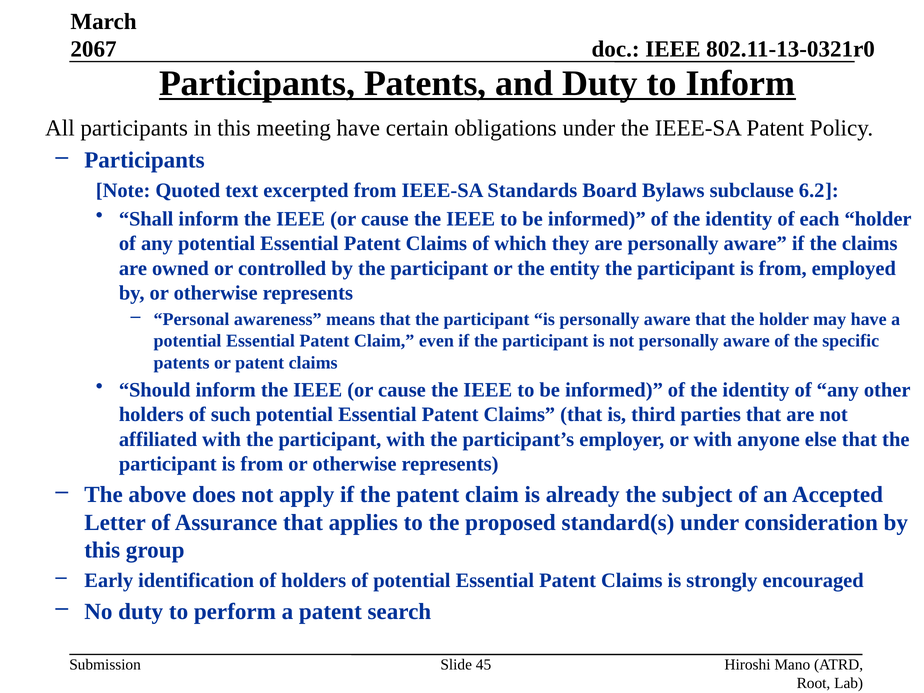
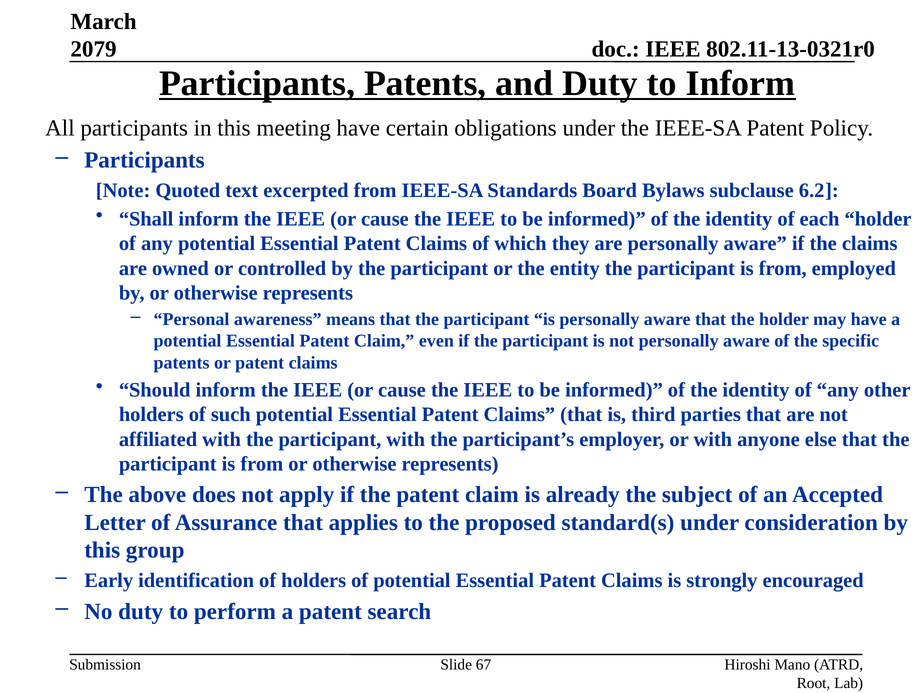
2067: 2067 -> 2079
45: 45 -> 67
